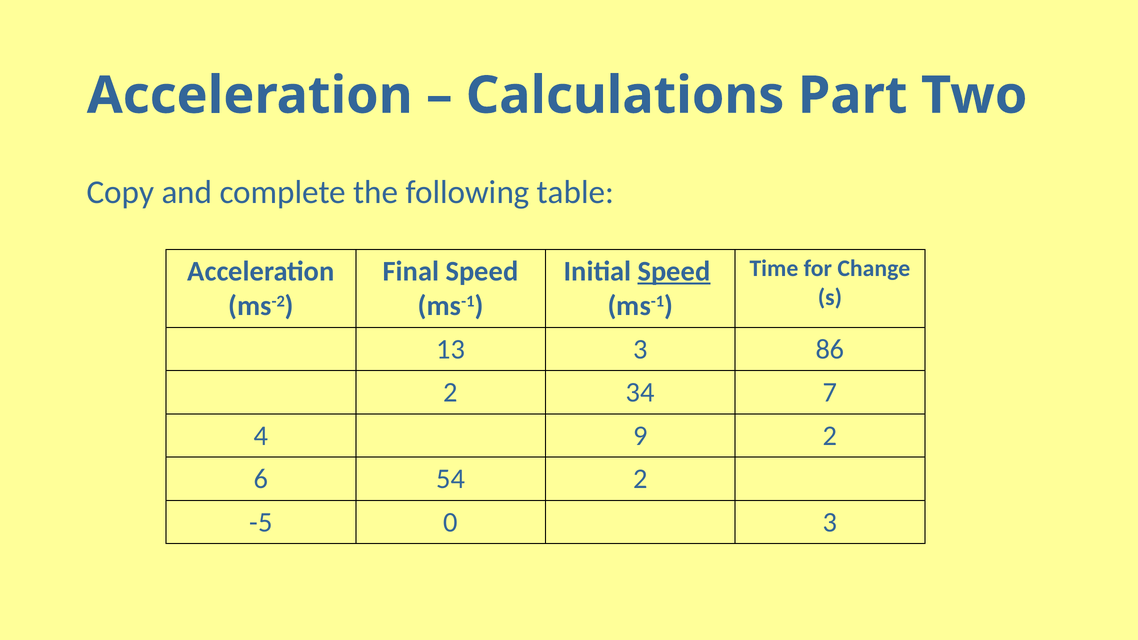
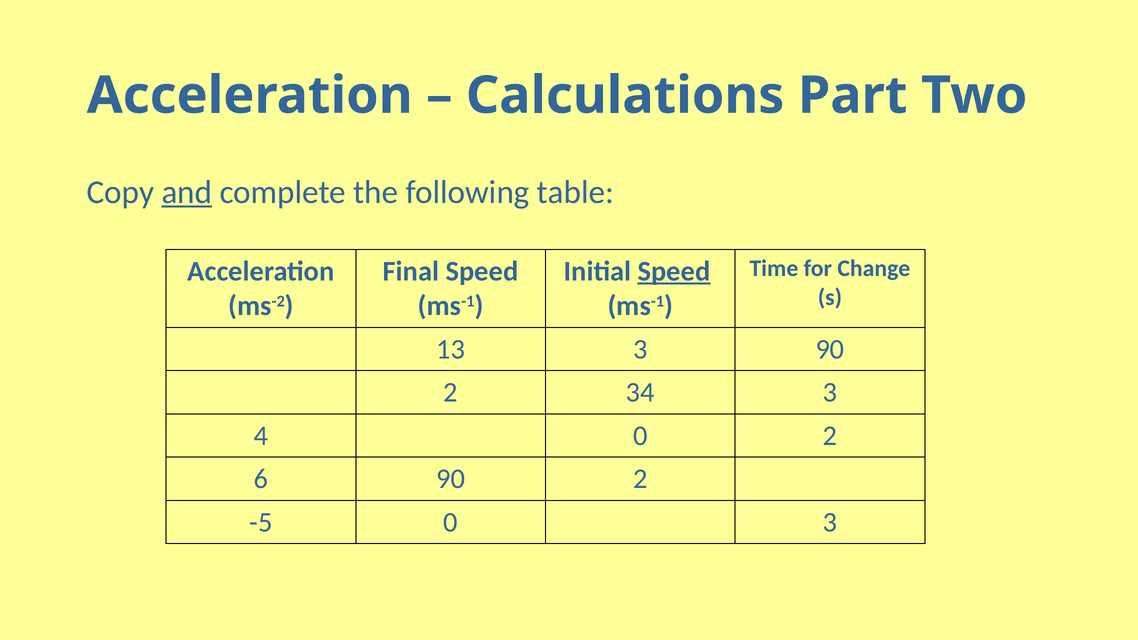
and underline: none -> present
3 86: 86 -> 90
34 7: 7 -> 3
4 9: 9 -> 0
6 54: 54 -> 90
